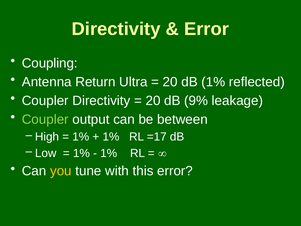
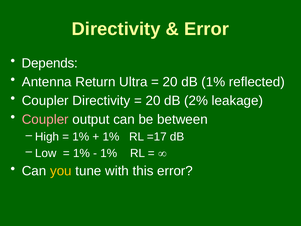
Coupling: Coupling -> Depends
9%: 9% -> 2%
Coupler at (45, 119) colour: light green -> pink
